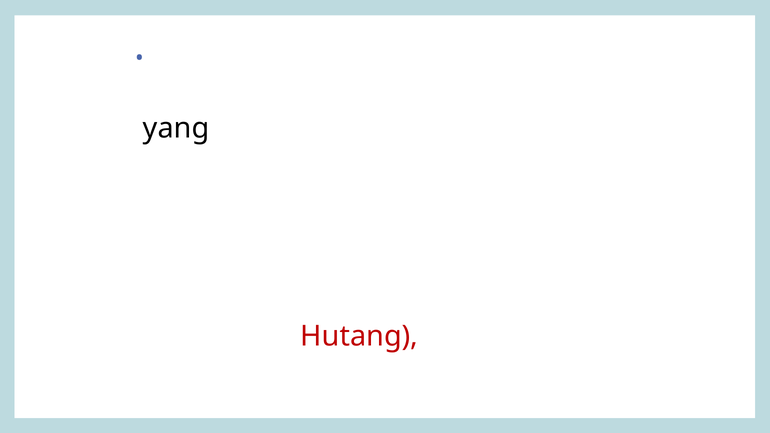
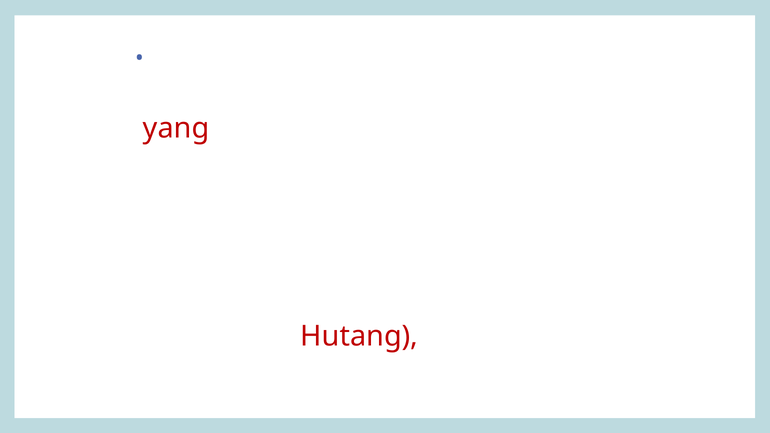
yang at (176, 128) colour: black -> red
